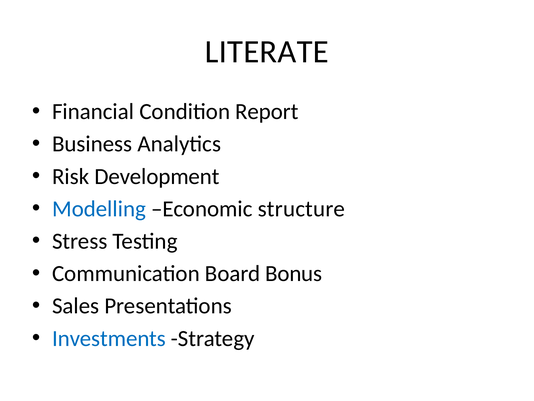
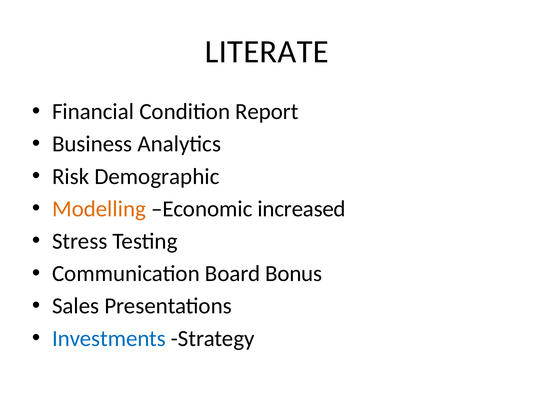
Development: Development -> Demographic
Modelling colour: blue -> orange
structure: structure -> increased
